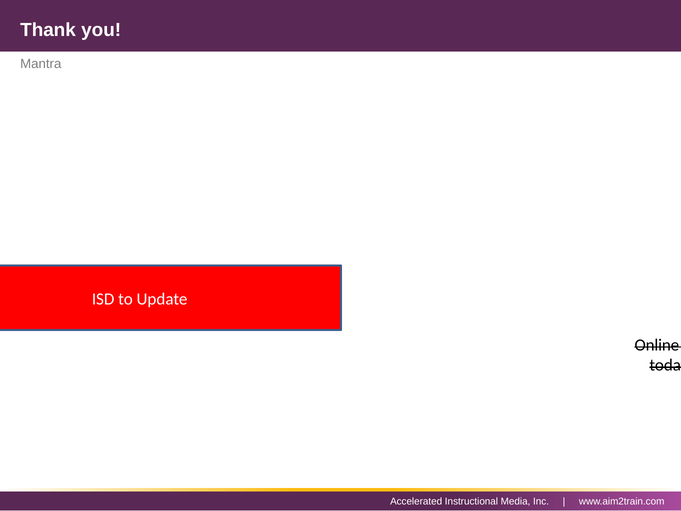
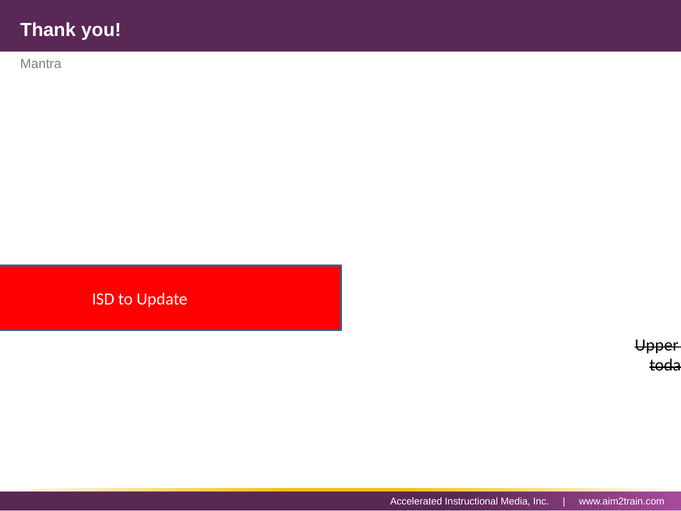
Online: Online -> Upper
